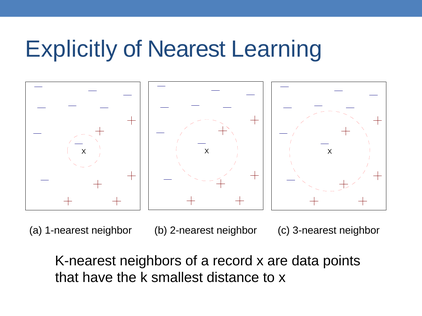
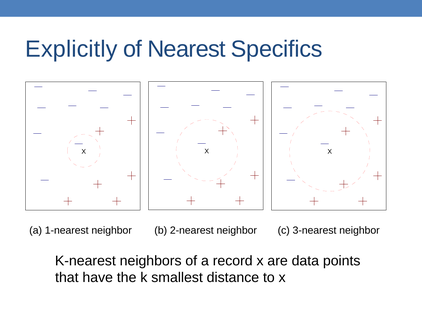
Learning: Learning -> Specifics
